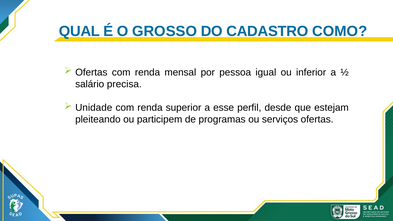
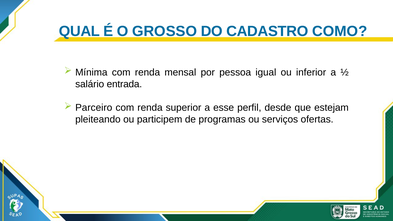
Ofertas at (91, 72): Ofertas -> Mínima
precisa: precisa -> entrada
Unidade: Unidade -> Parceiro
